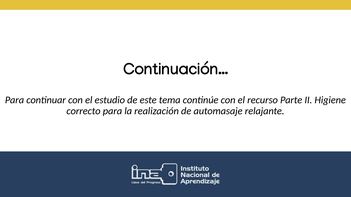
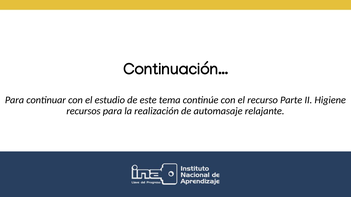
correcto: correcto -> recursos
